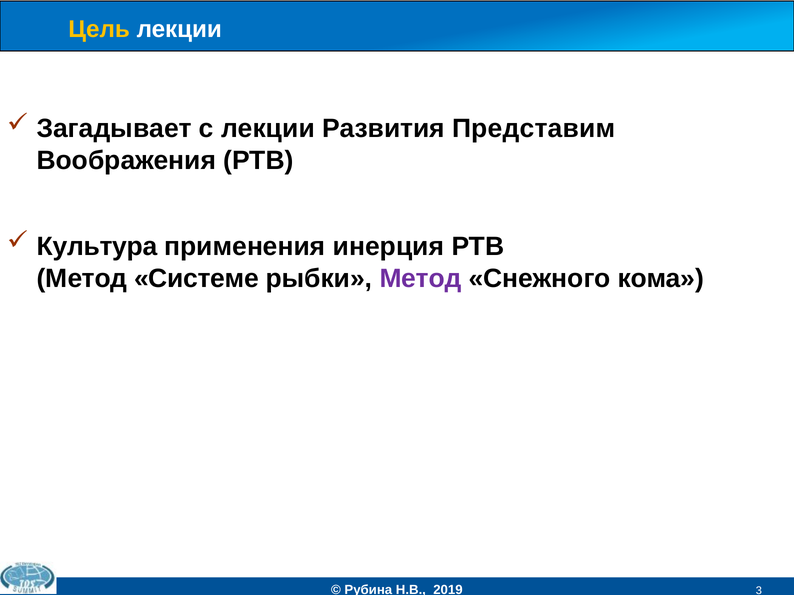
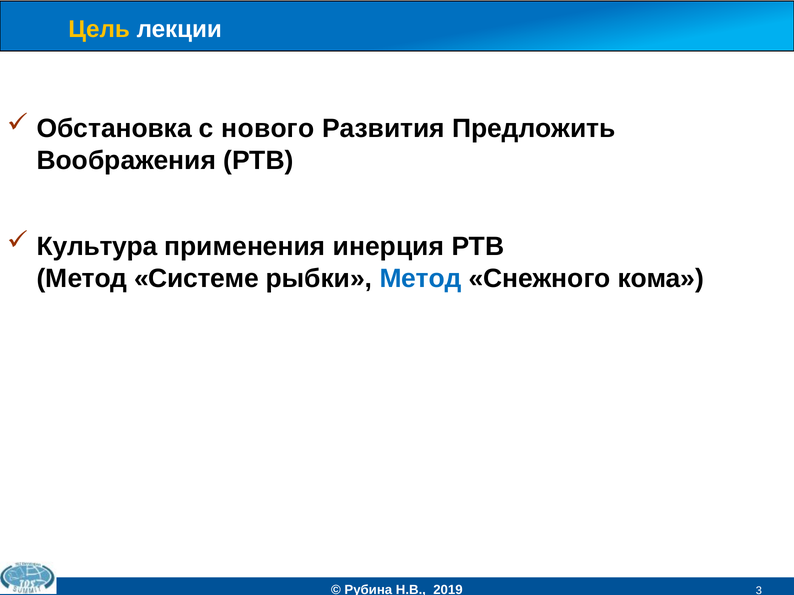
Загадывает: Загадывает -> Обстановка
с лекции: лекции -> нового
Представим: Представим -> Предложить
Метод at (421, 279) colour: purple -> blue
